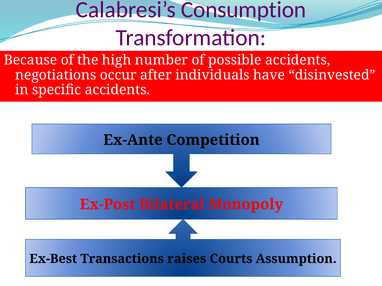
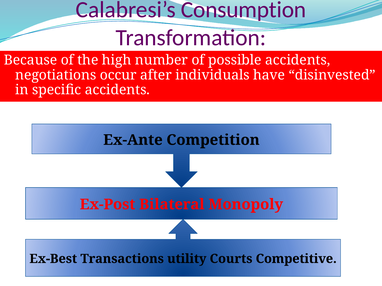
raises: raises -> utility
Assumption: Assumption -> Competitive
